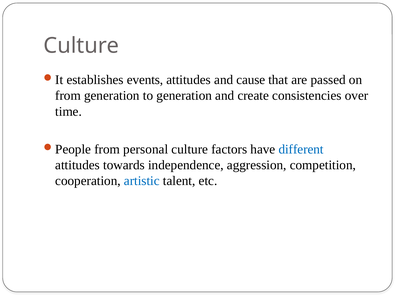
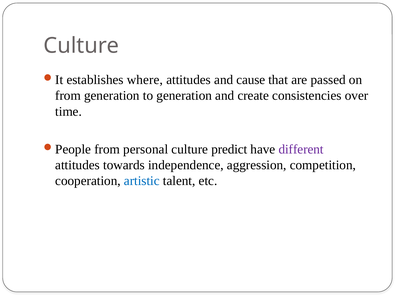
events: events -> where
factors: factors -> predict
different colour: blue -> purple
